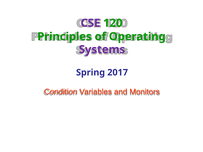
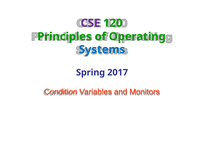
Systems colour: purple -> blue
